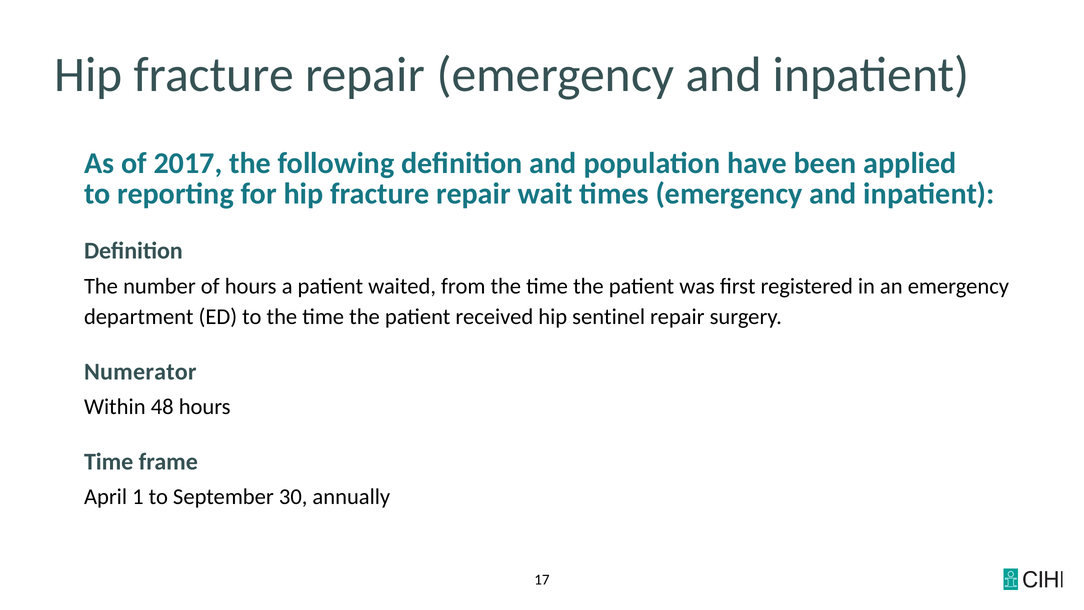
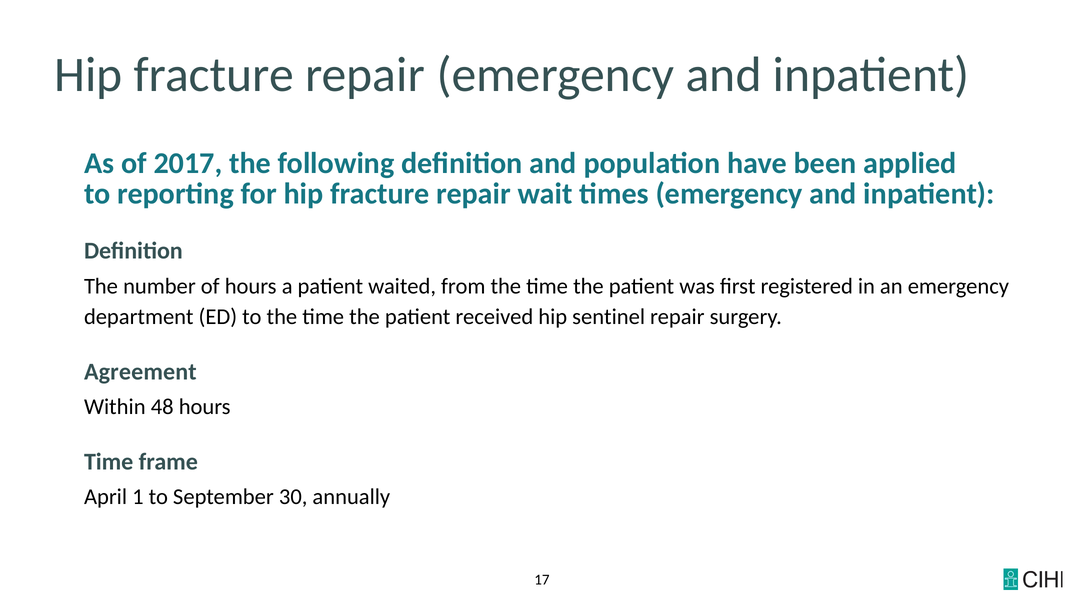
Numerator: Numerator -> Agreement
